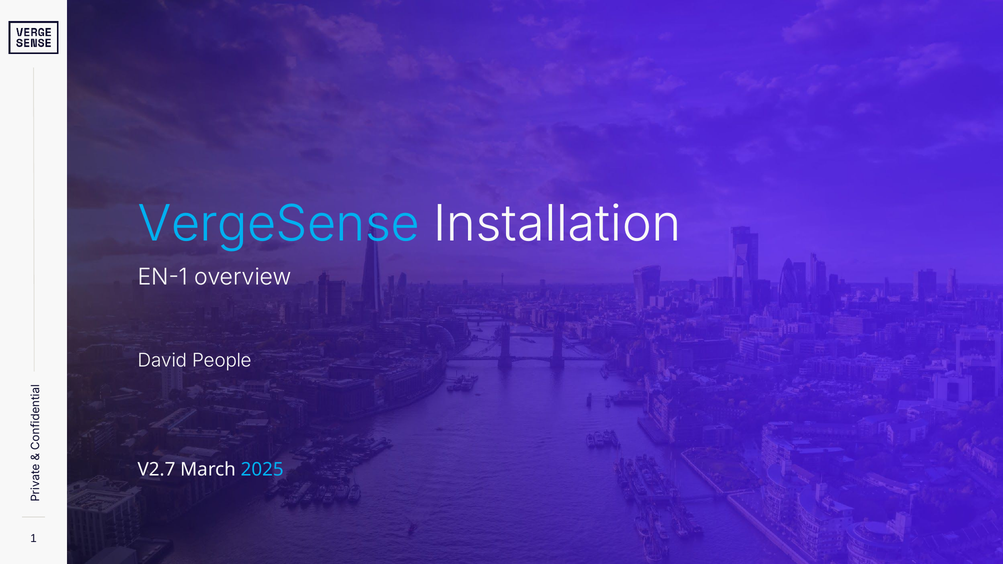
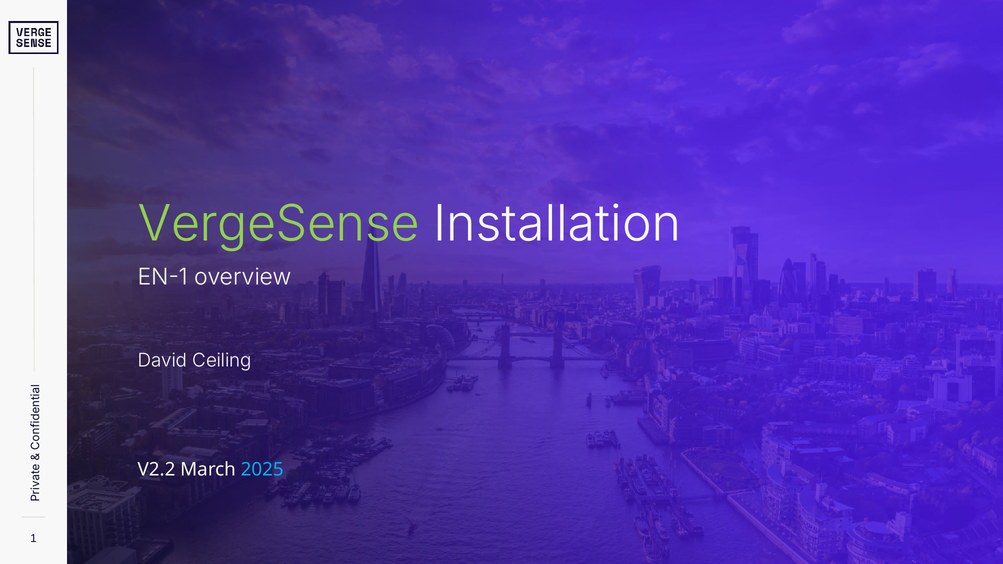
VergeSense colour: light blue -> light green
People: People -> Ceiling
V2.7: V2.7 -> V2.2
